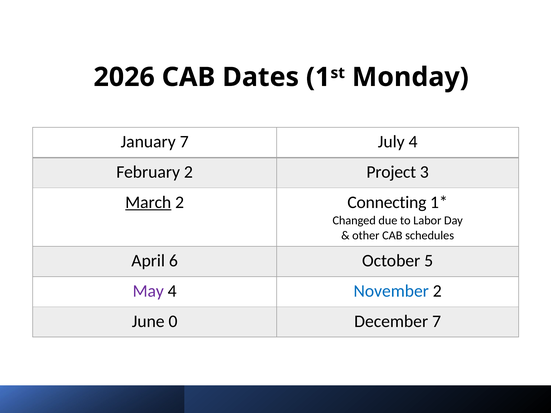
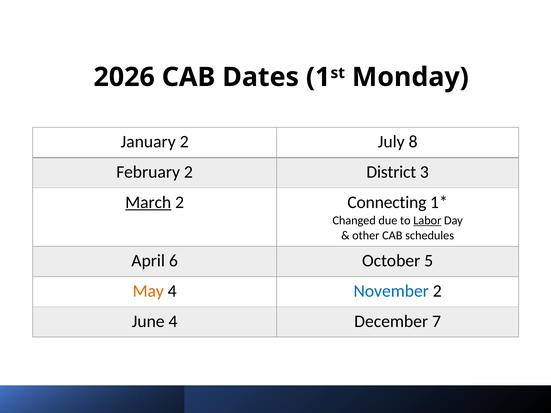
January 7: 7 -> 2
July 4: 4 -> 8
Project: Project -> District
Labor underline: none -> present
May colour: purple -> orange
June 0: 0 -> 4
